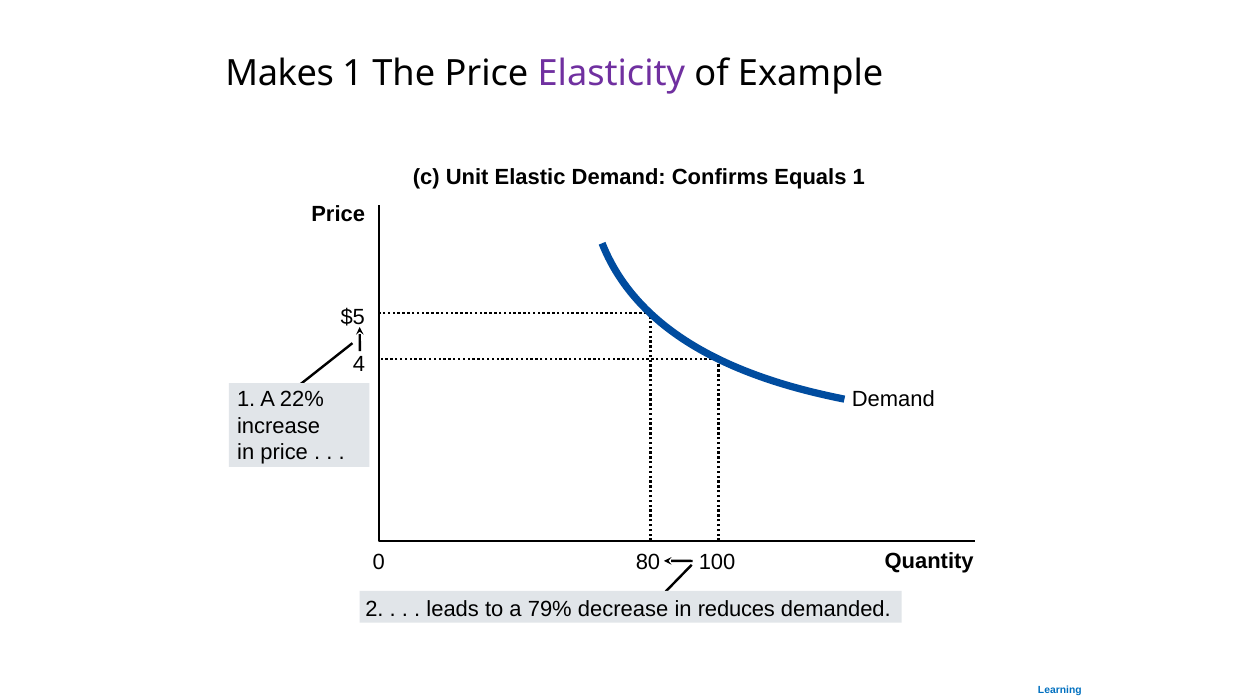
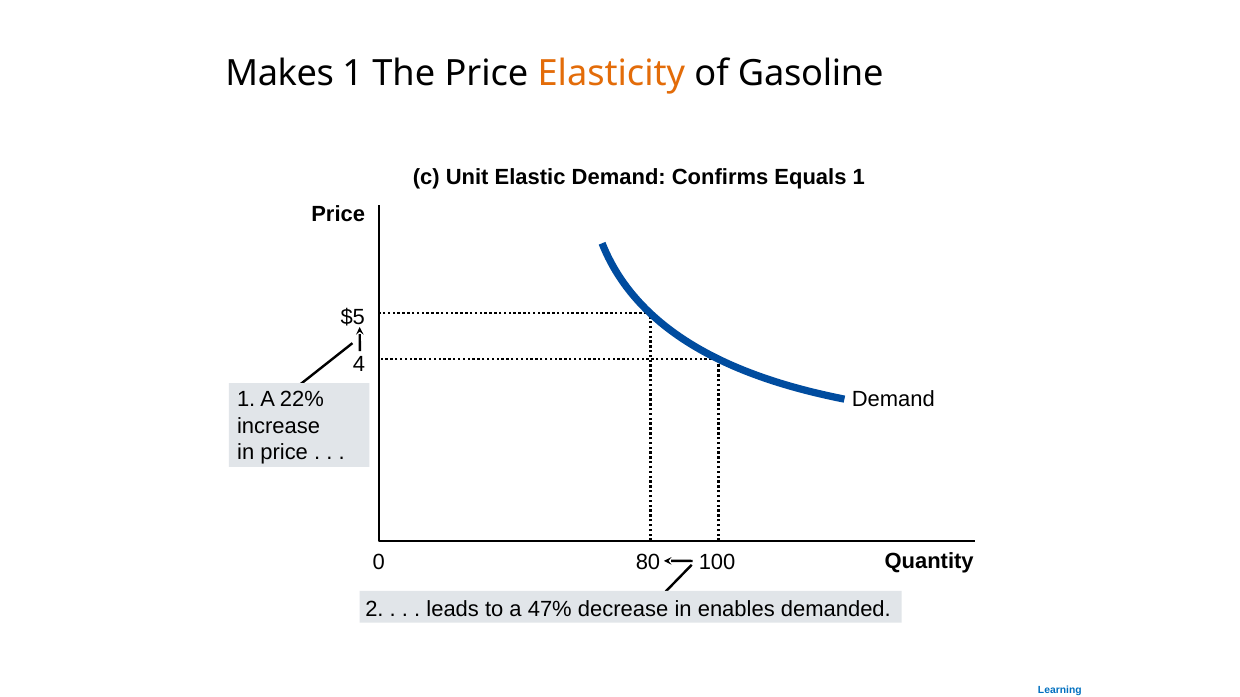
Elasticity colour: purple -> orange
Example: Example -> Gasoline
79%: 79% -> 47%
reduces: reduces -> enables
